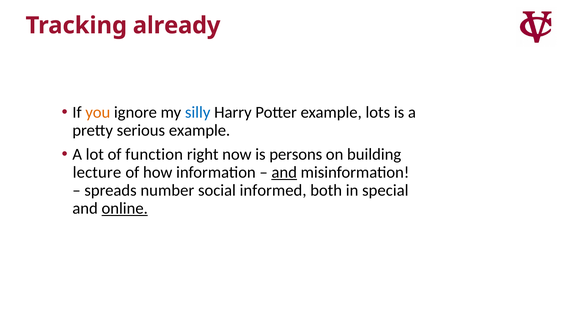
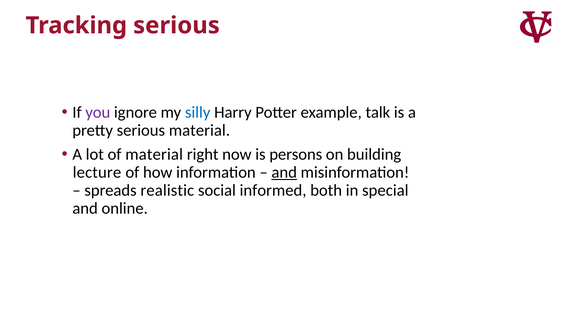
Tracking already: already -> serious
you colour: orange -> purple
lots: lots -> talk
serious example: example -> material
of function: function -> material
number: number -> realistic
online underline: present -> none
